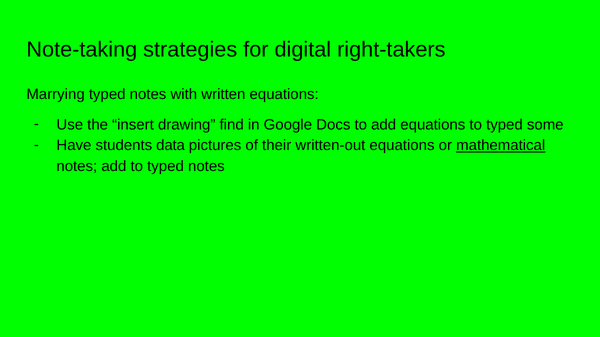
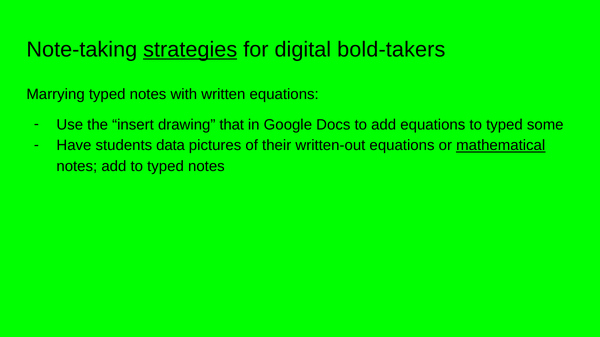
strategies underline: none -> present
right-takers: right-takers -> bold-takers
find: find -> that
